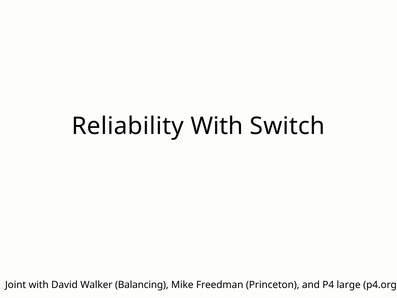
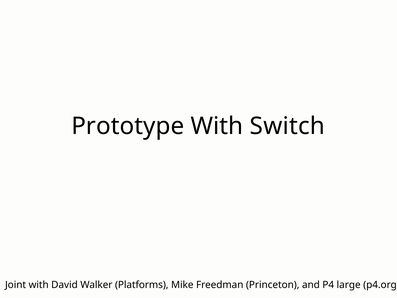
Reliability: Reliability -> Prototype
Balancing: Balancing -> Platforms
